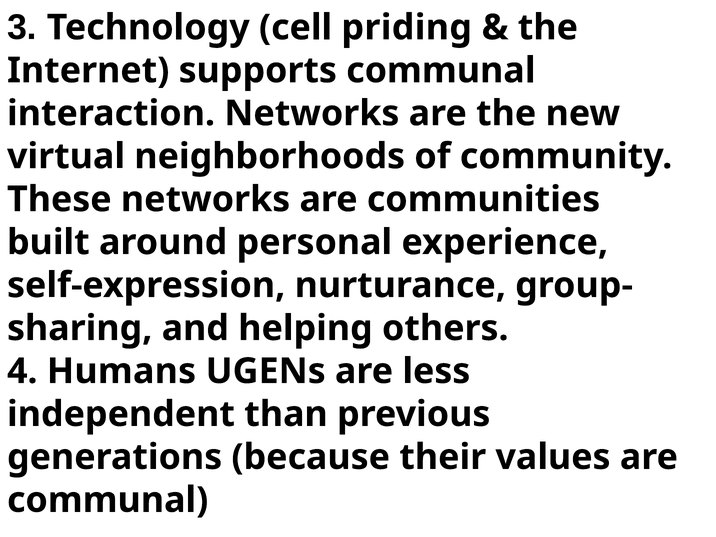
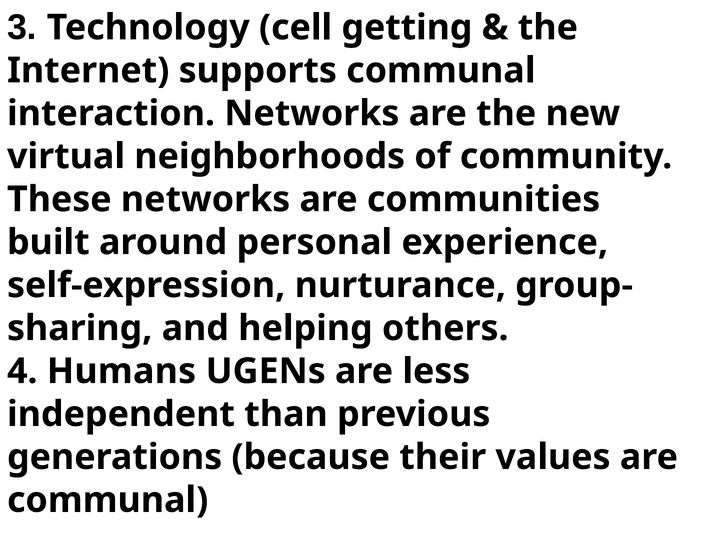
priding: priding -> getting
